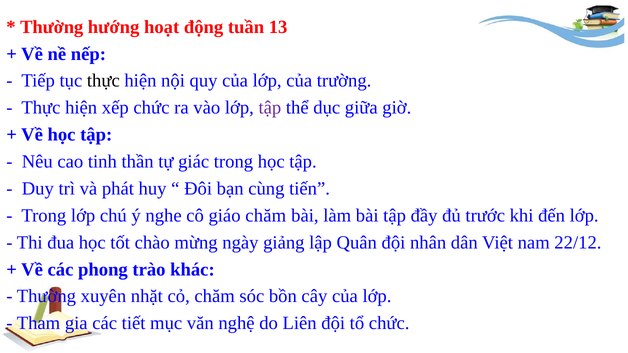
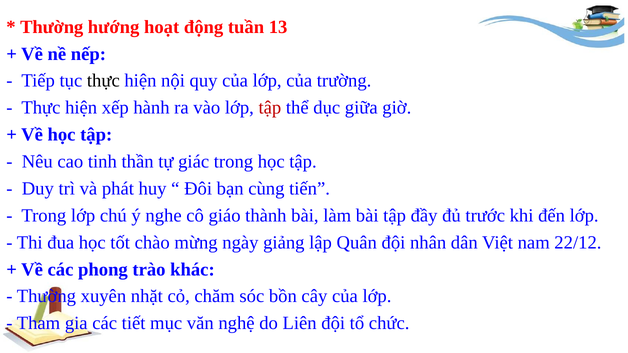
xếp chức: chức -> hành
tập at (270, 108) colour: purple -> red
giáo chăm: chăm -> thành
